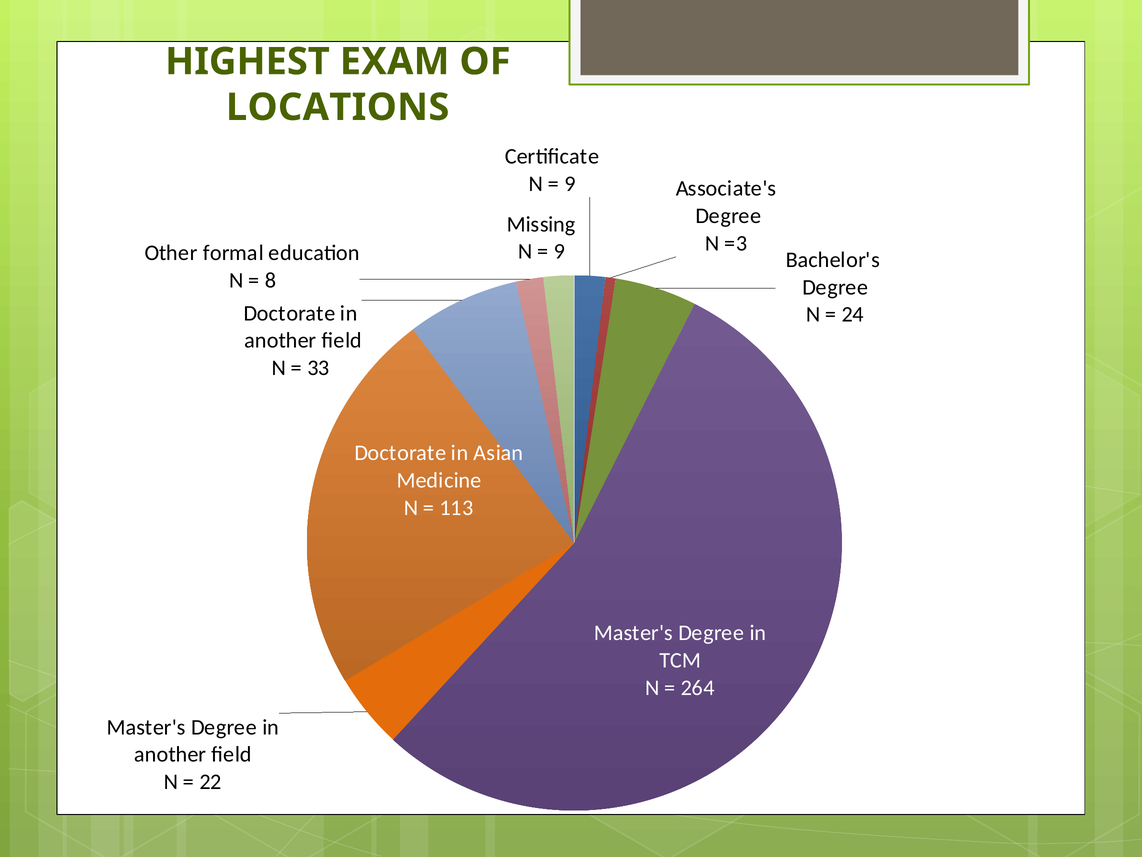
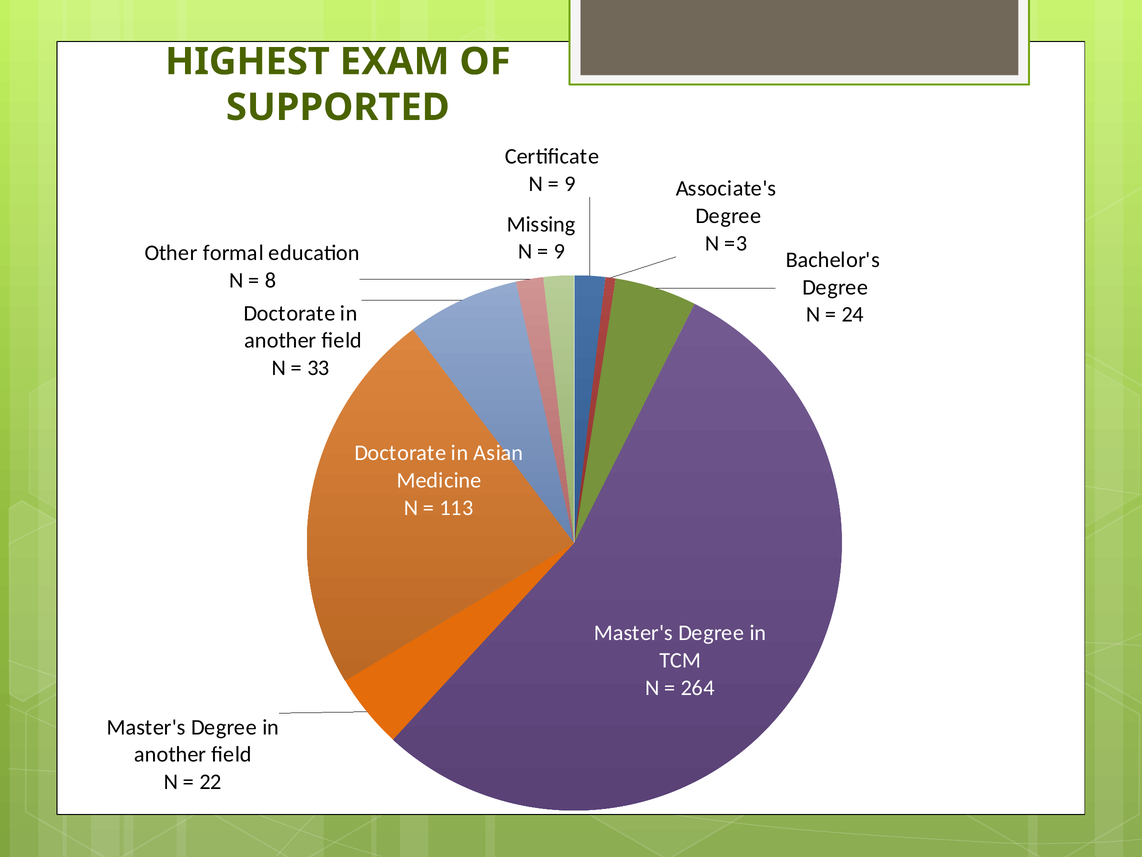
LOCATIONS: LOCATIONS -> SUPPORTED
